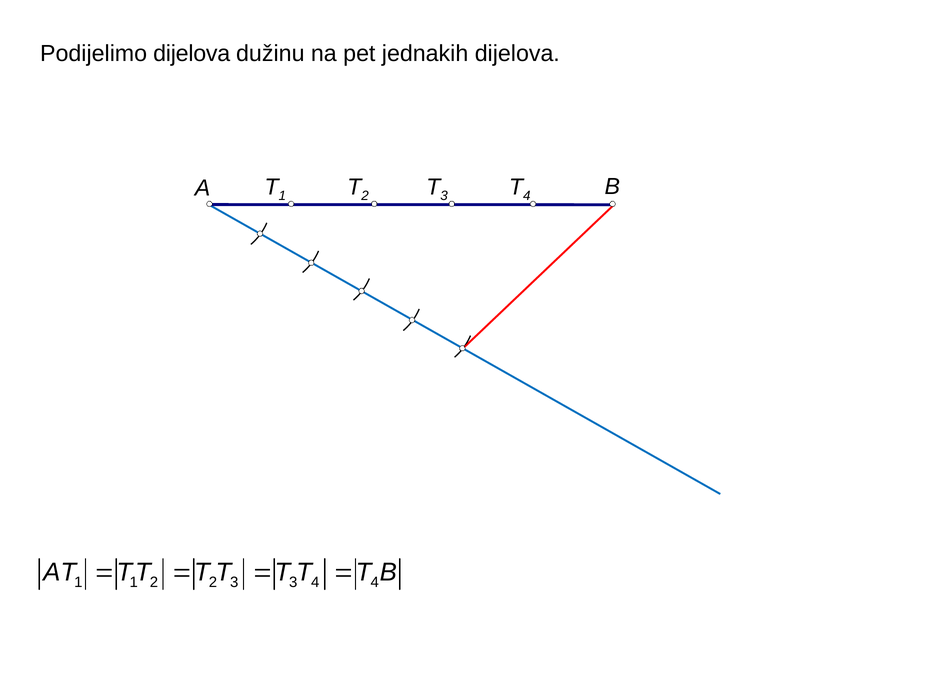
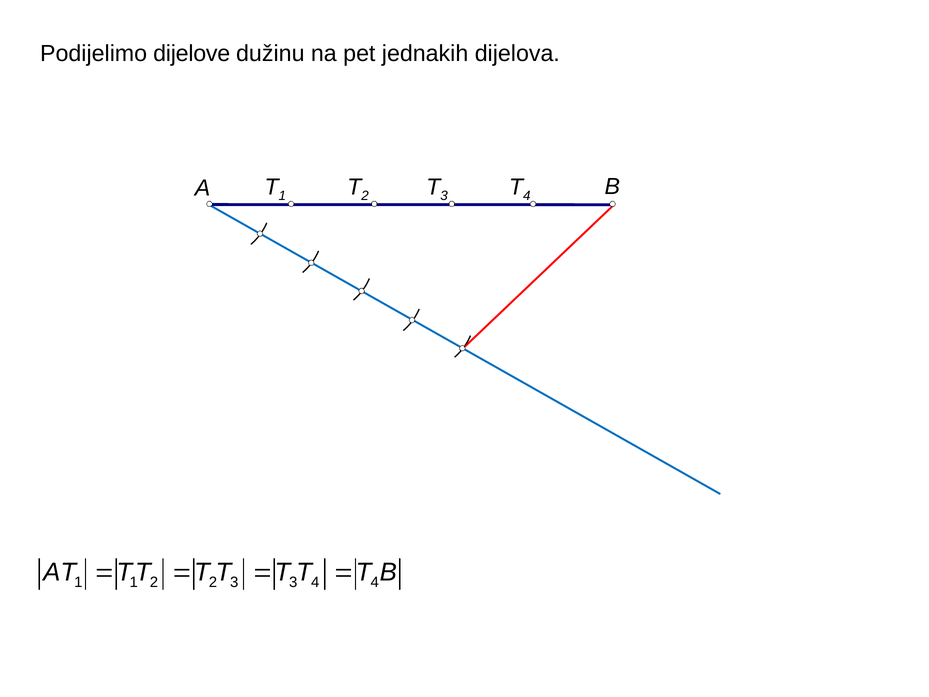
Podijelimo dijelova: dijelova -> dijelove
